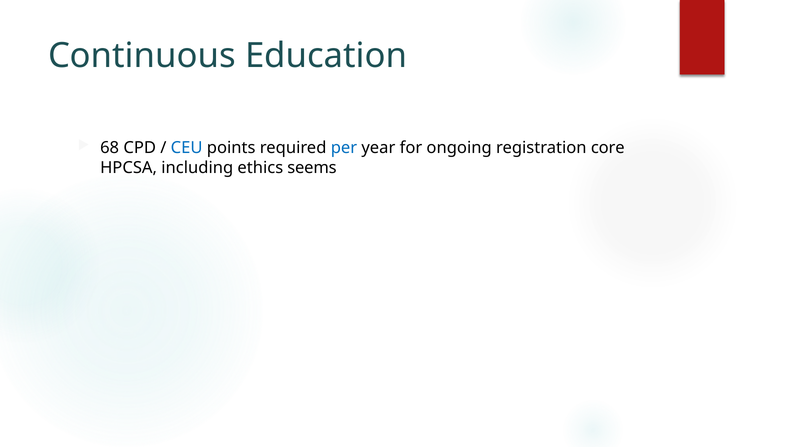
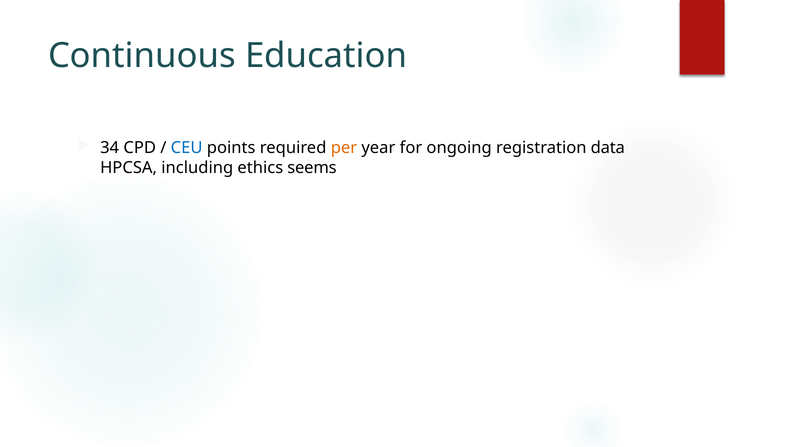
68: 68 -> 34
per colour: blue -> orange
core: core -> data
